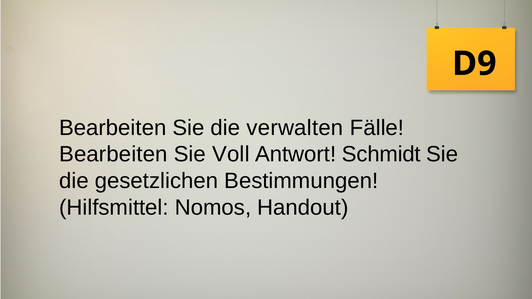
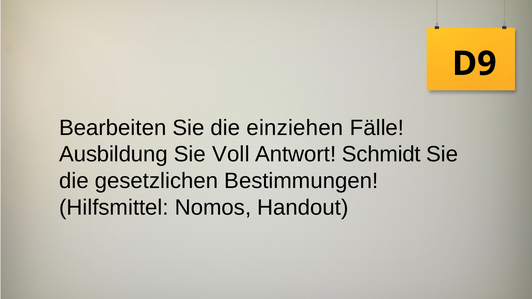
verwalten: verwalten -> einziehen
Bearbeiten at (113, 154): Bearbeiten -> Ausbildung
